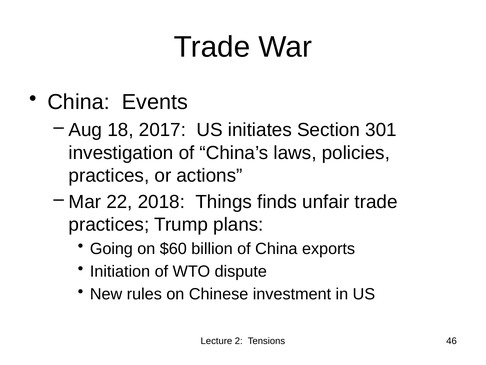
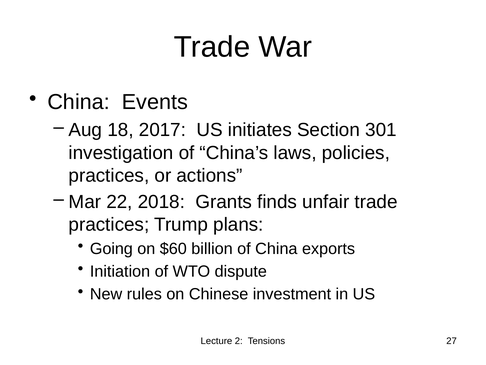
Things: Things -> Grants
46: 46 -> 27
